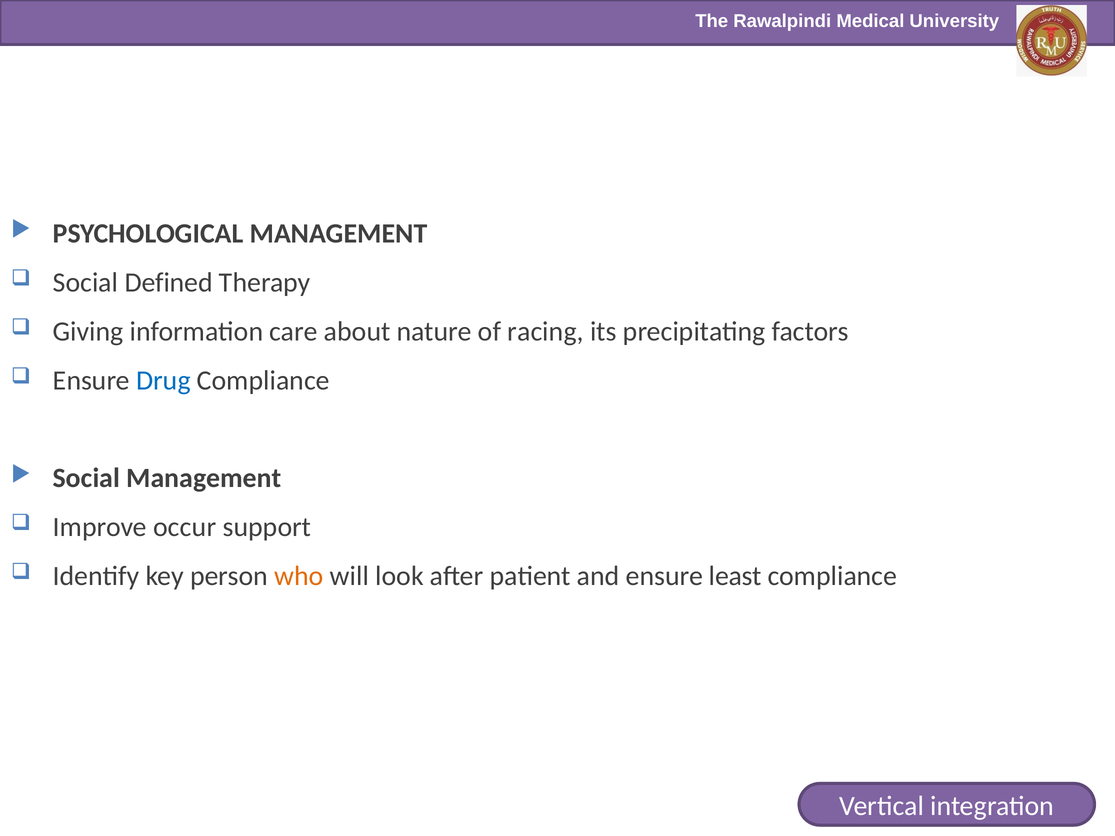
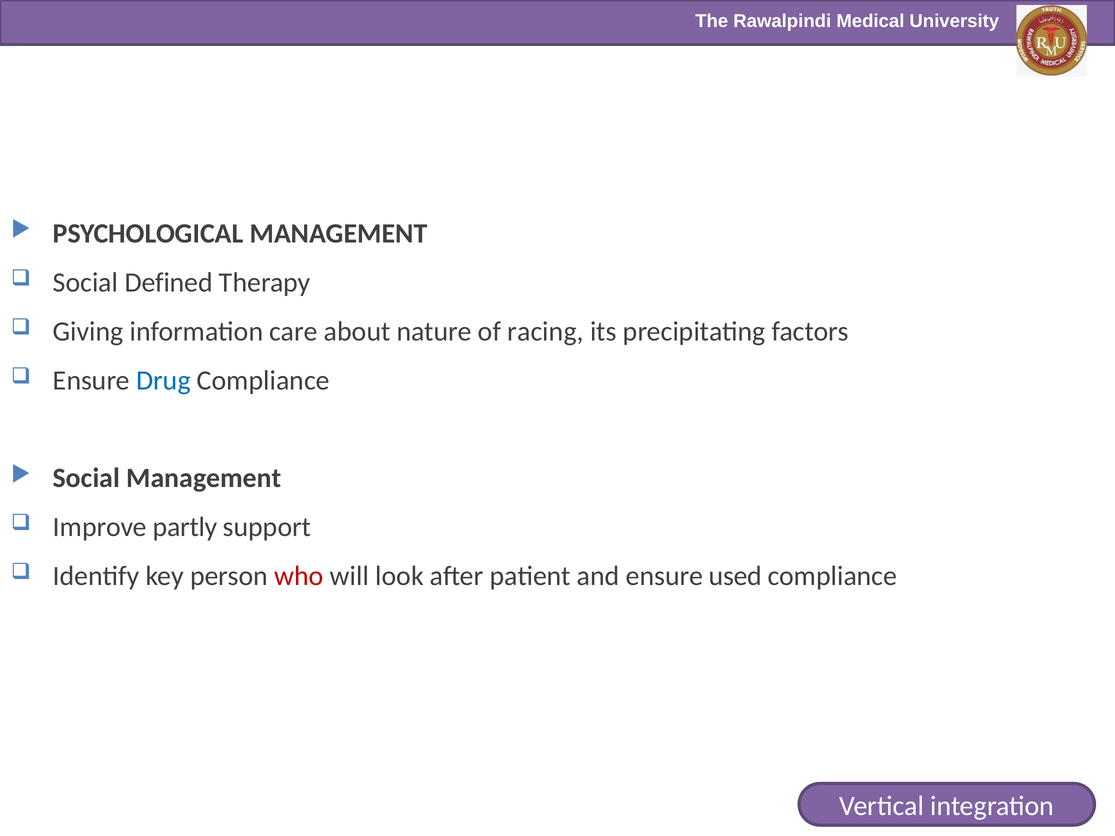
occur: occur -> partly
who colour: orange -> red
least: least -> used
